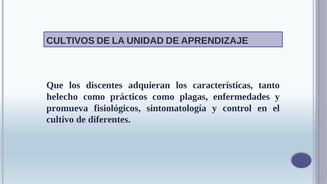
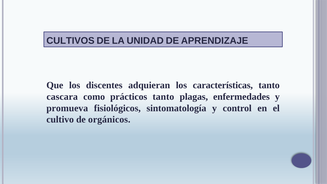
helecho: helecho -> cascara
prácticos como: como -> tanto
diferentes: diferentes -> orgánicos
